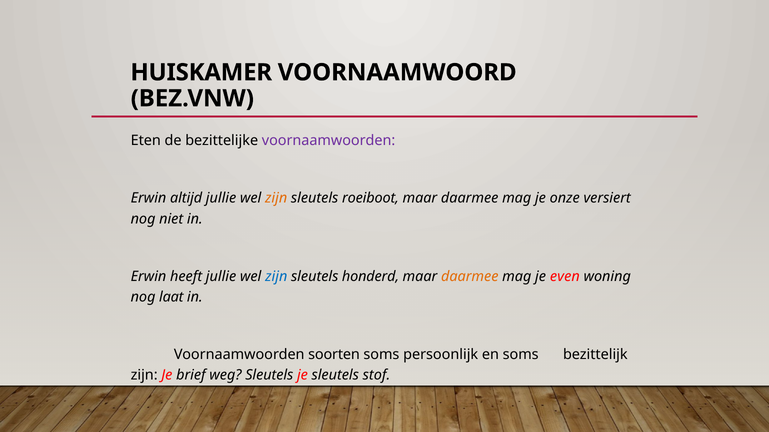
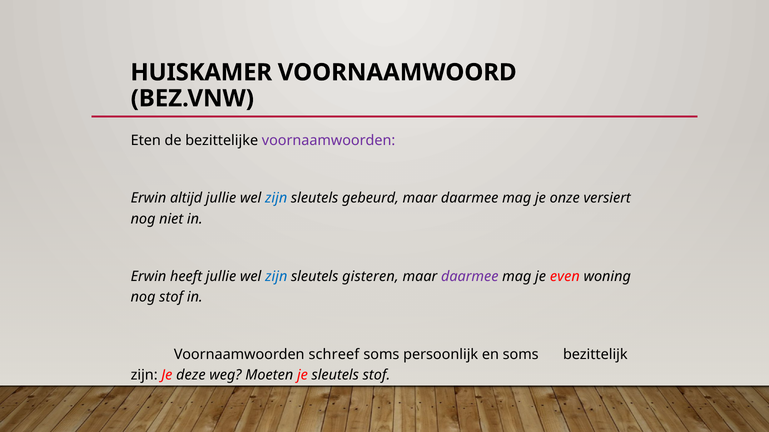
zijn at (276, 198) colour: orange -> blue
roeiboot: roeiboot -> gebeurd
honderd: honderd -> gisteren
daarmee at (470, 277) colour: orange -> purple
nog laat: laat -> stof
soorten: soorten -> schreef
brief: brief -> deze
weg Sleutels: Sleutels -> Moeten
